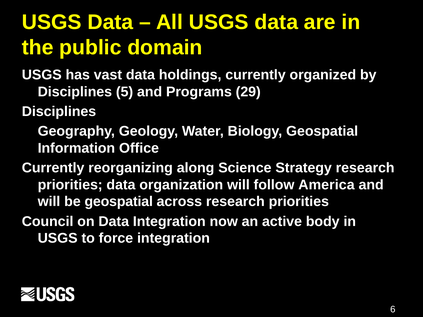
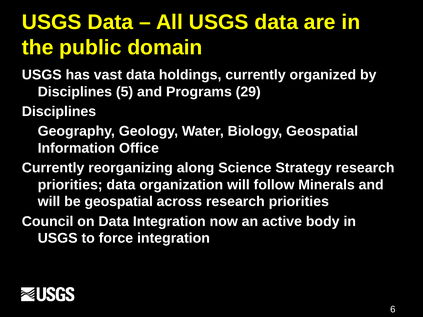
America: America -> Minerals
